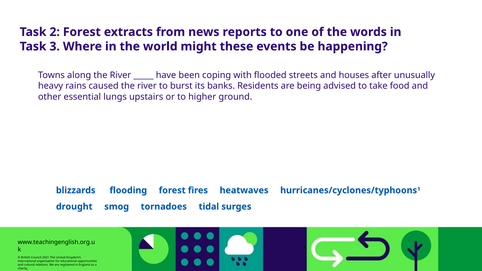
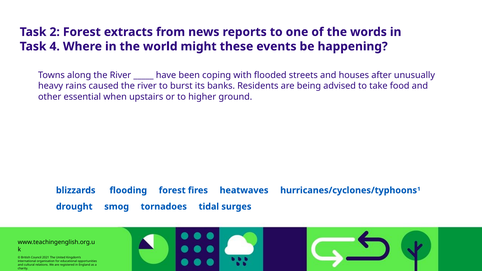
3: 3 -> 4
lungs: lungs -> when
